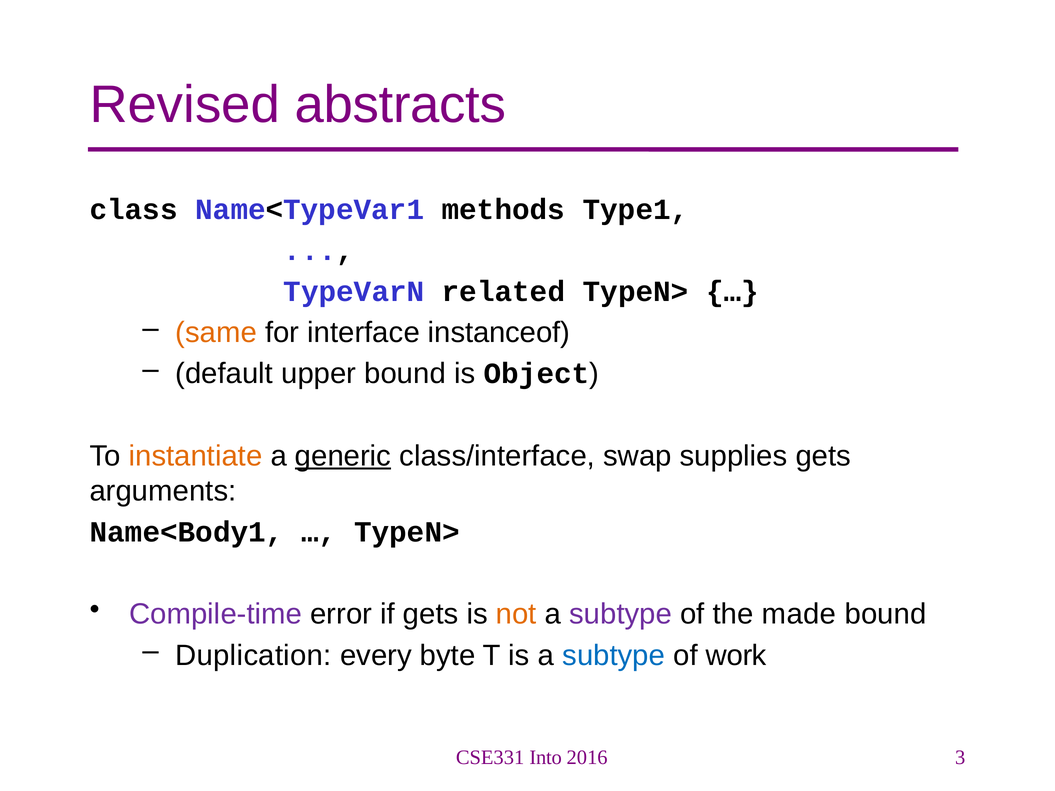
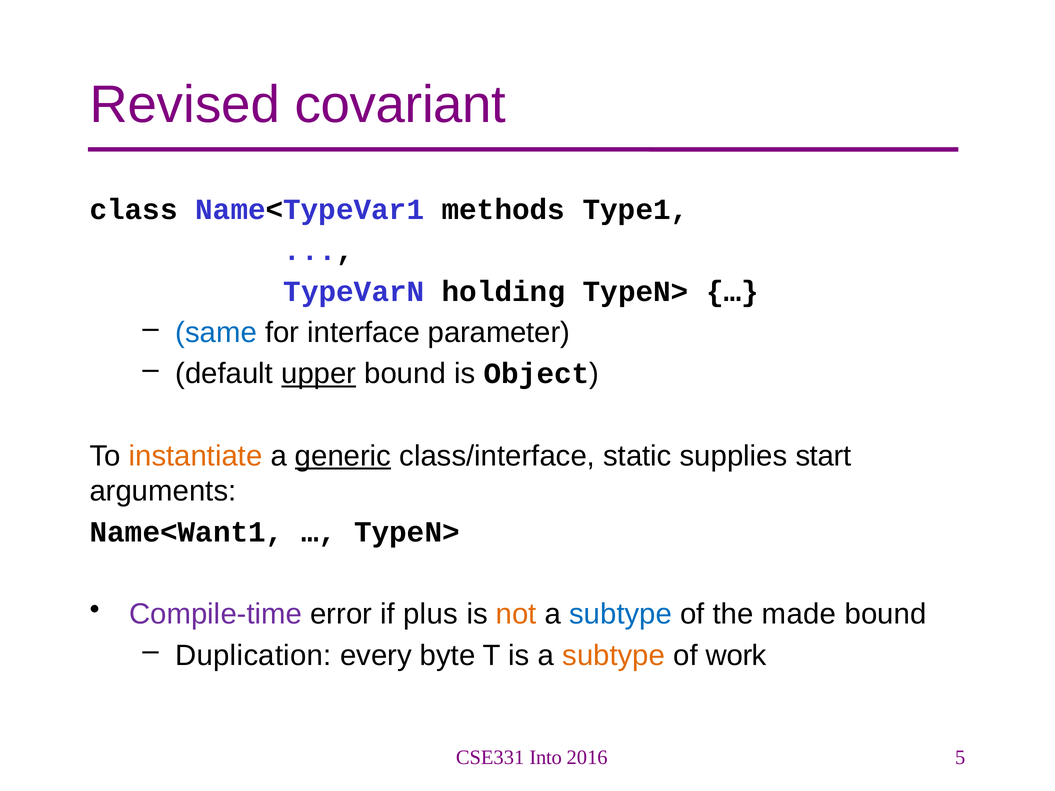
abstracts: abstracts -> covariant
related: related -> holding
same colour: orange -> blue
instanceof: instanceof -> parameter
upper underline: none -> present
swap: swap -> static
supplies gets: gets -> start
Name<Body1: Name<Body1 -> Name<Want1
if gets: gets -> plus
subtype at (621, 615) colour: purple -> blue
subtype at (614, 656) colour: blue -> orange
3: 3 -> 5
